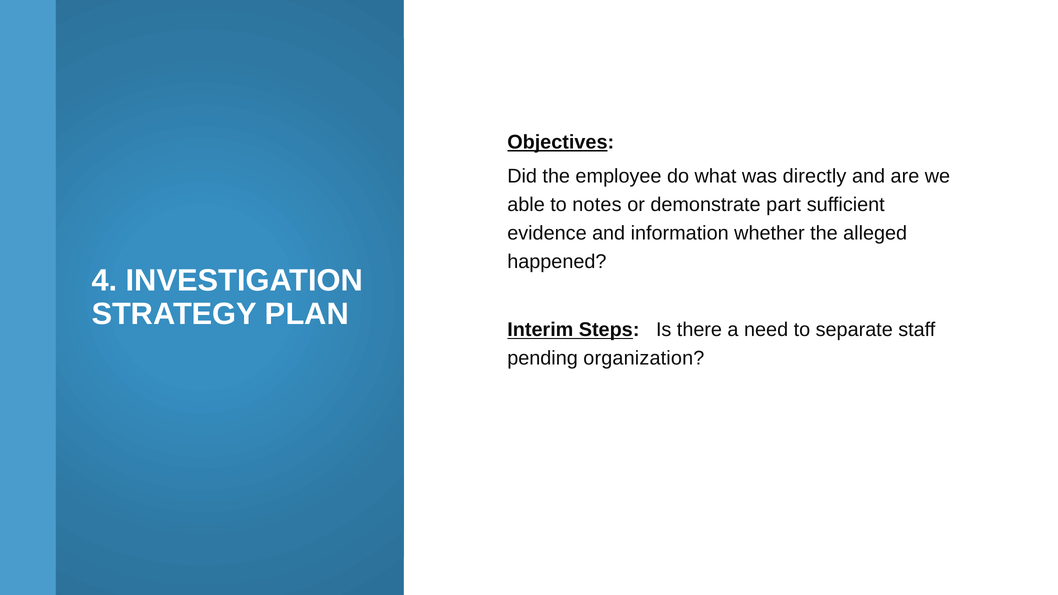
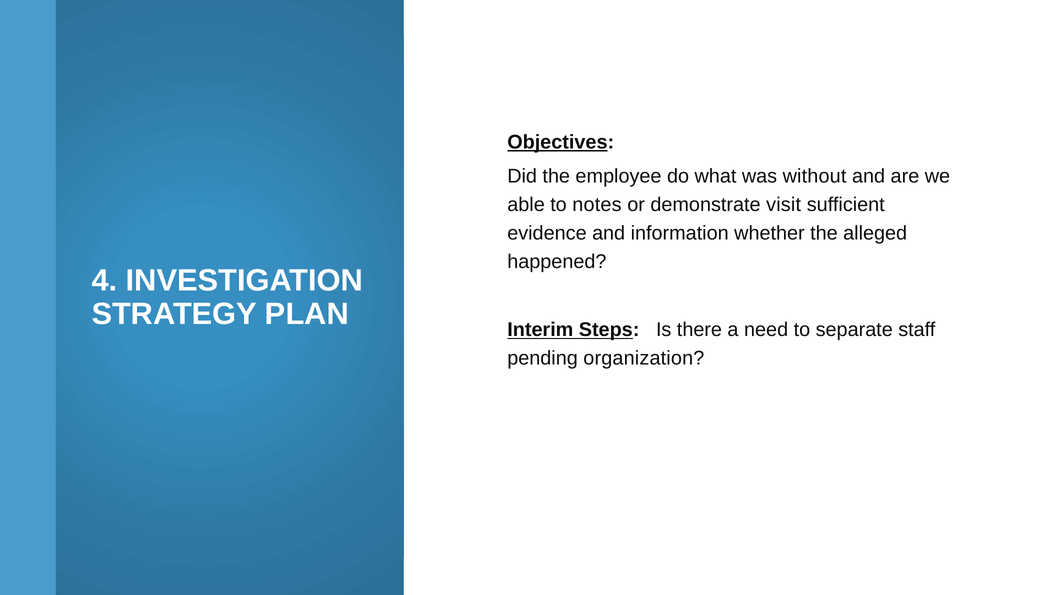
directly: directly -> without
part: part -> visit
